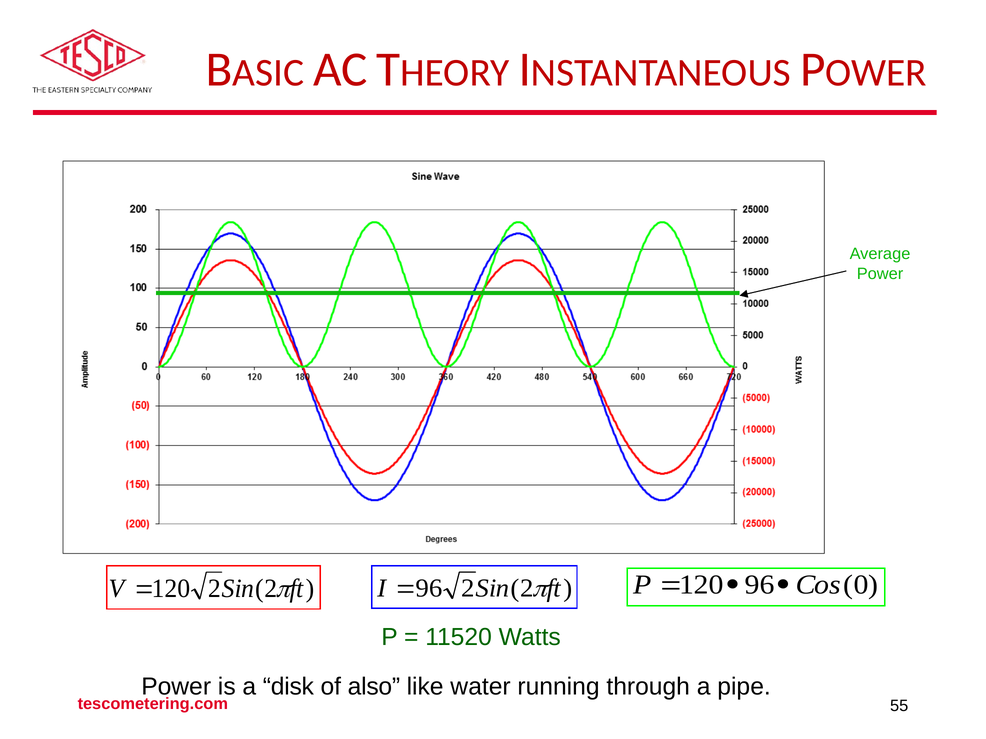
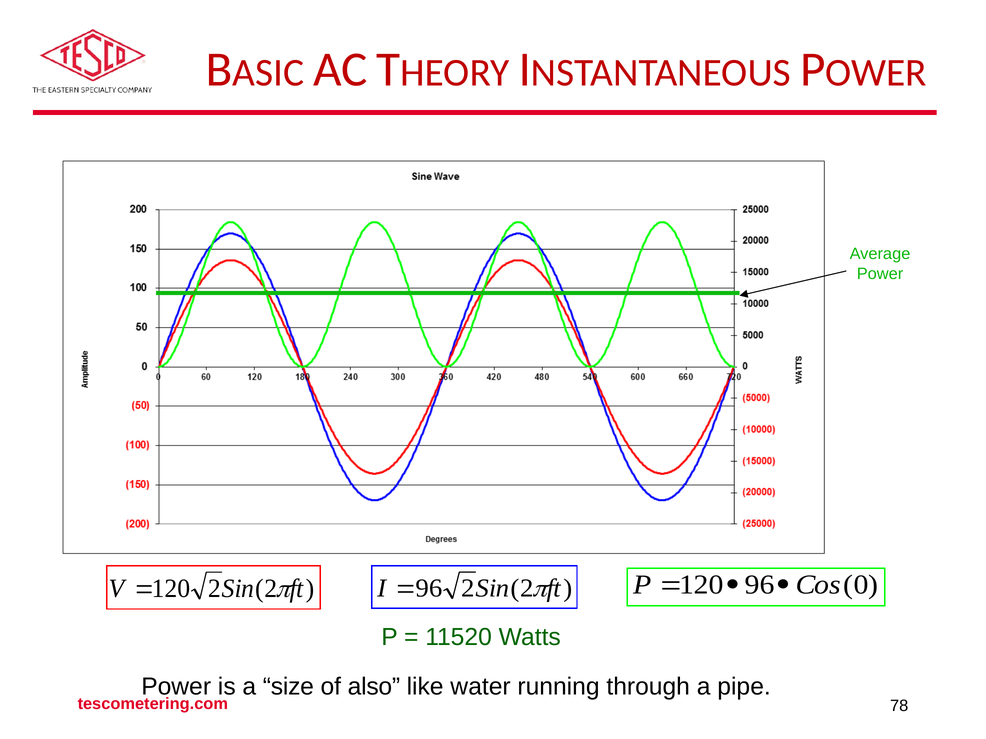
disk: disk -> size
55: 55 -> 78
